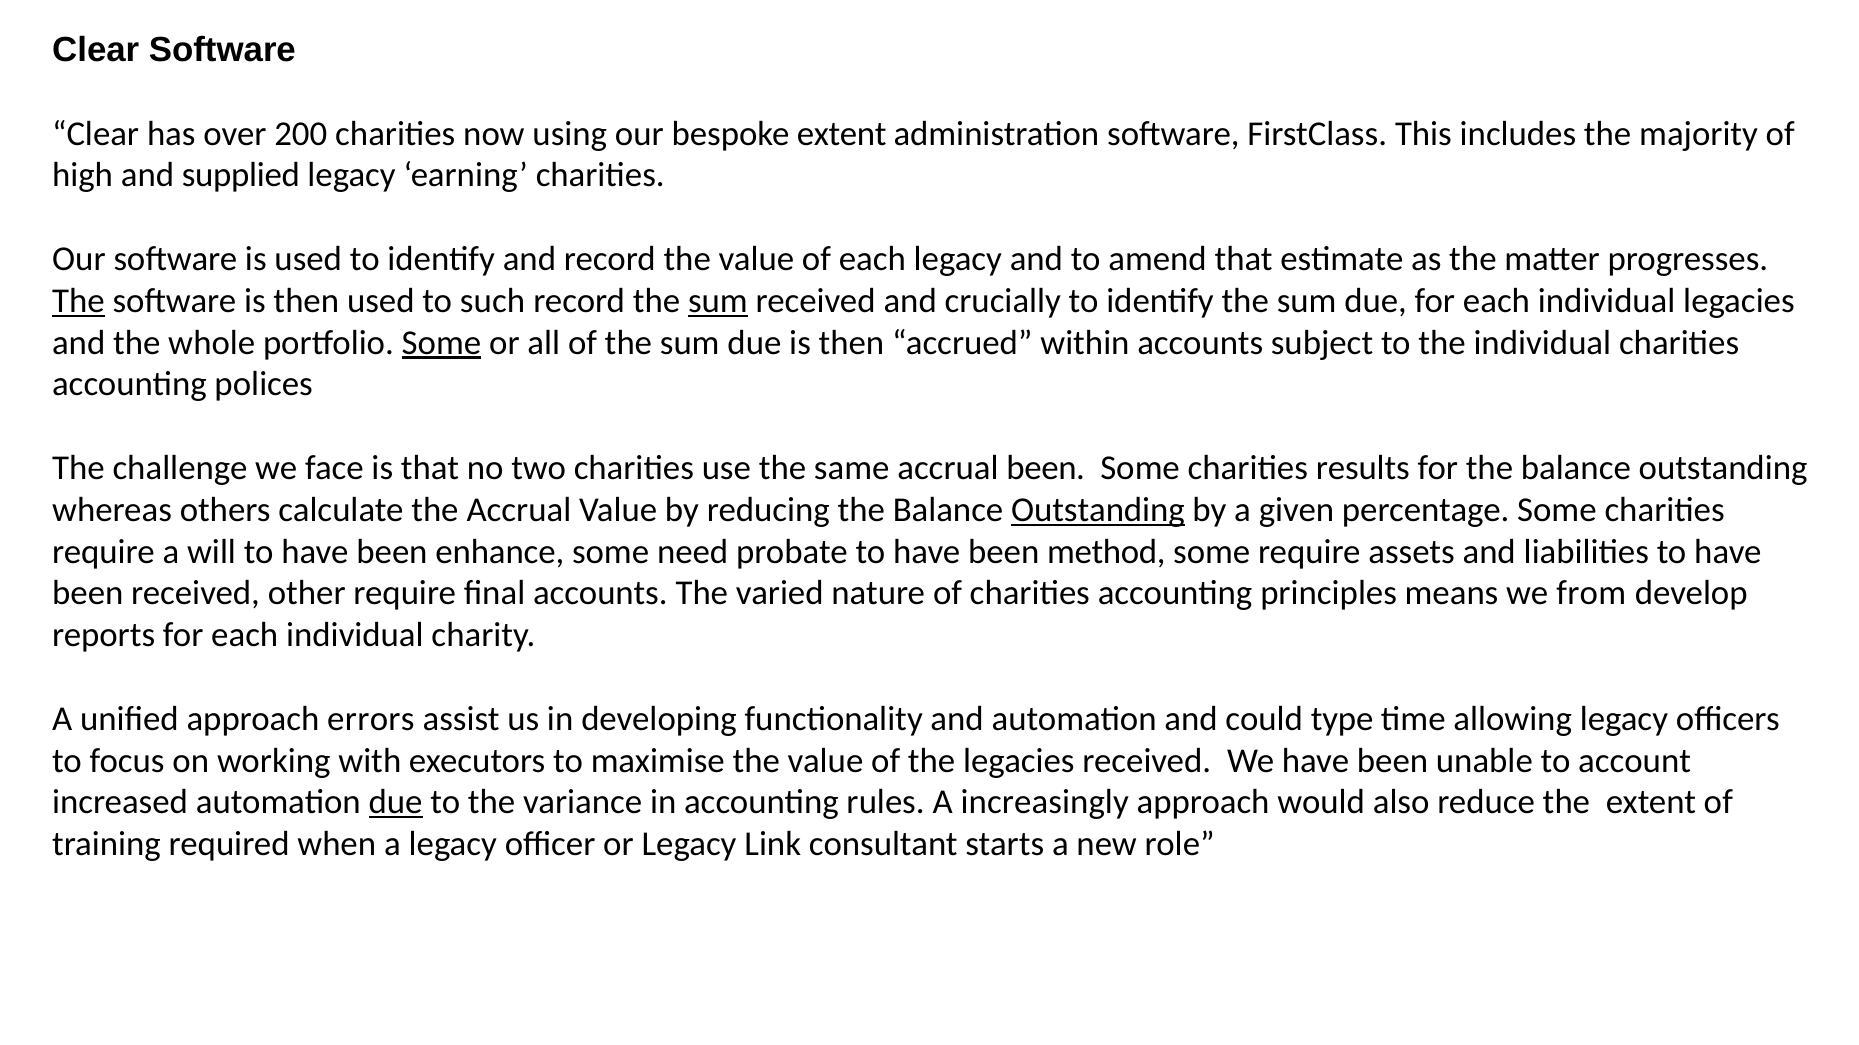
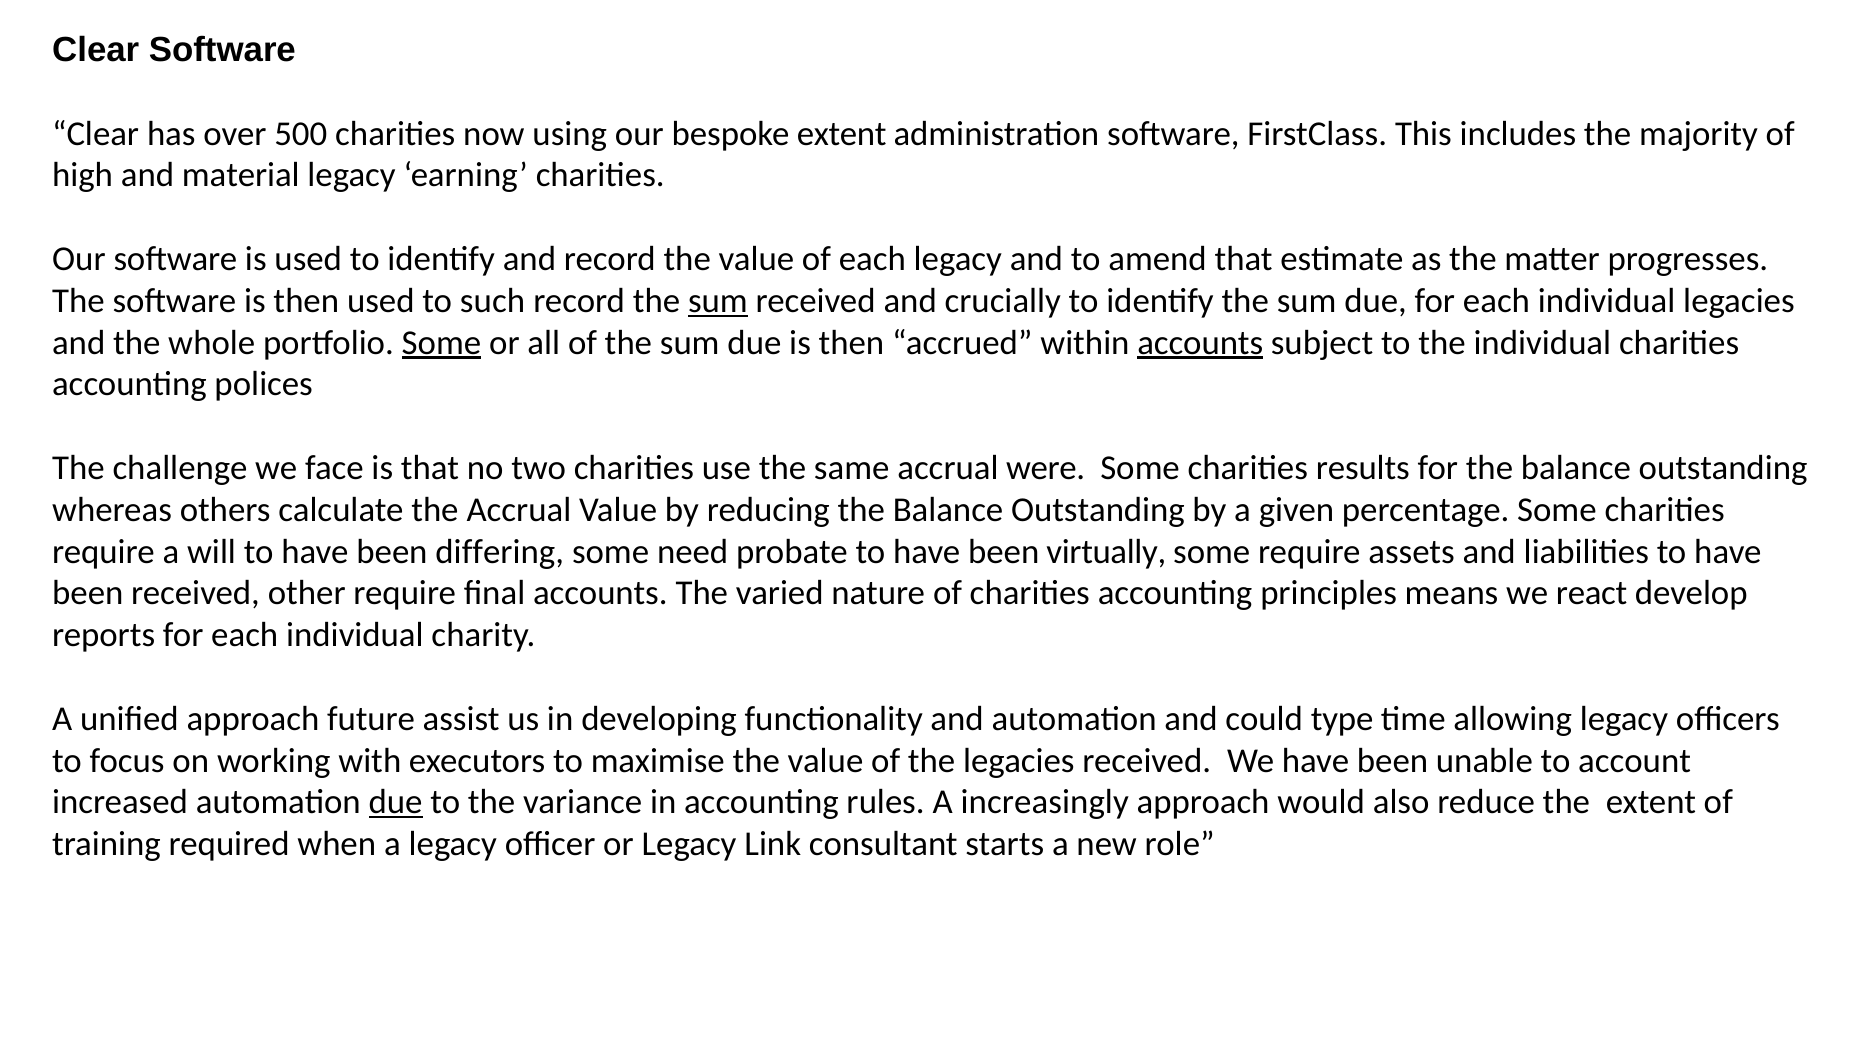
200: 200 -> 500
supplied: supplied -> material
The at (78, 301) underline: present -> none
accounts at (1200, 343) underline: none -> present
accrual been: been -> were
Outstanding at (1098, 510) underline: present -> none
enhance: enhance -> differing
method: method -> virtually
from: from -> react
errors: errors -> future
